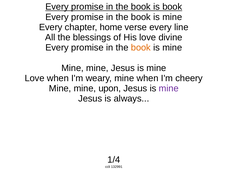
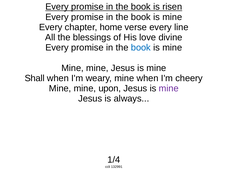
is book: book -> risen
book at (141, 47) colour: orange -> blue
Love at (35, 78): Love -> Shall
